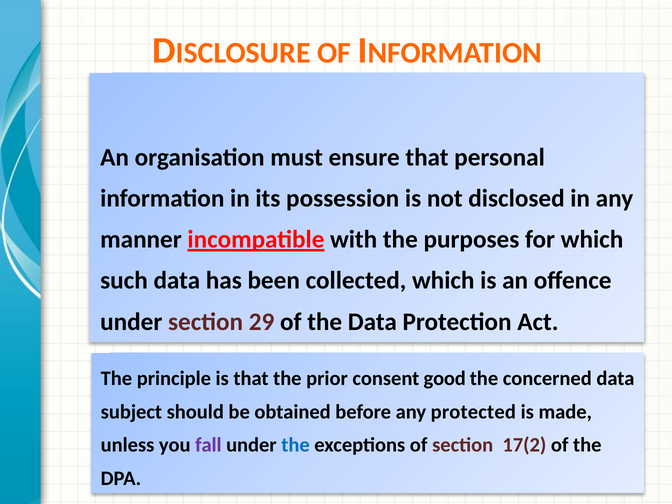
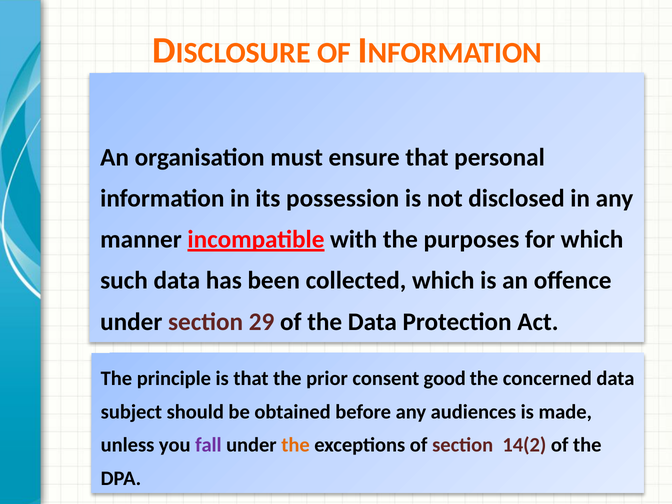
protected: protected -> audiences
the at (296, 445) colour: blue -> orange
17(2: 17(2 -> 14(2
